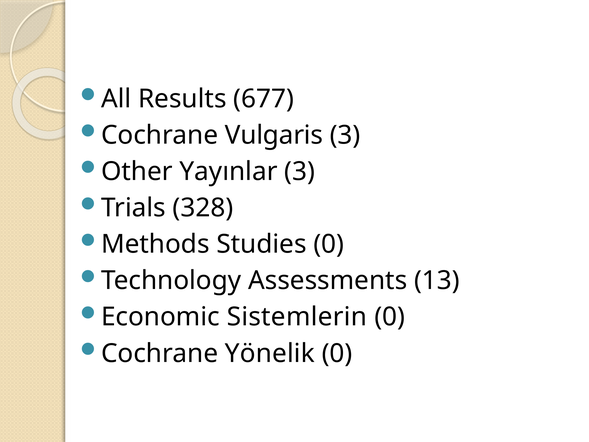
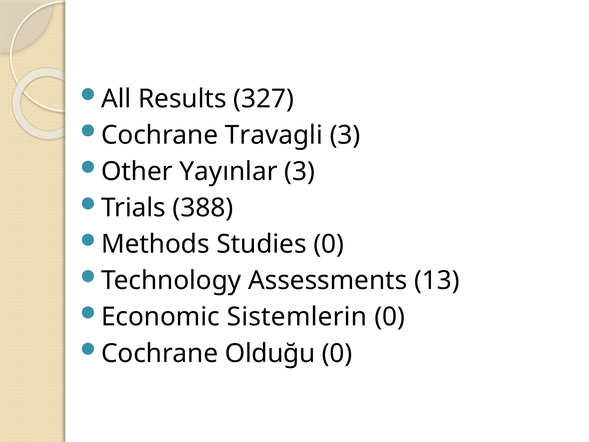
677: 677 -> 327
Vulgaris: Vulgaris -> Travagli
328: 328 -> 388
Yönelik: Yönelik -> Olduğu
